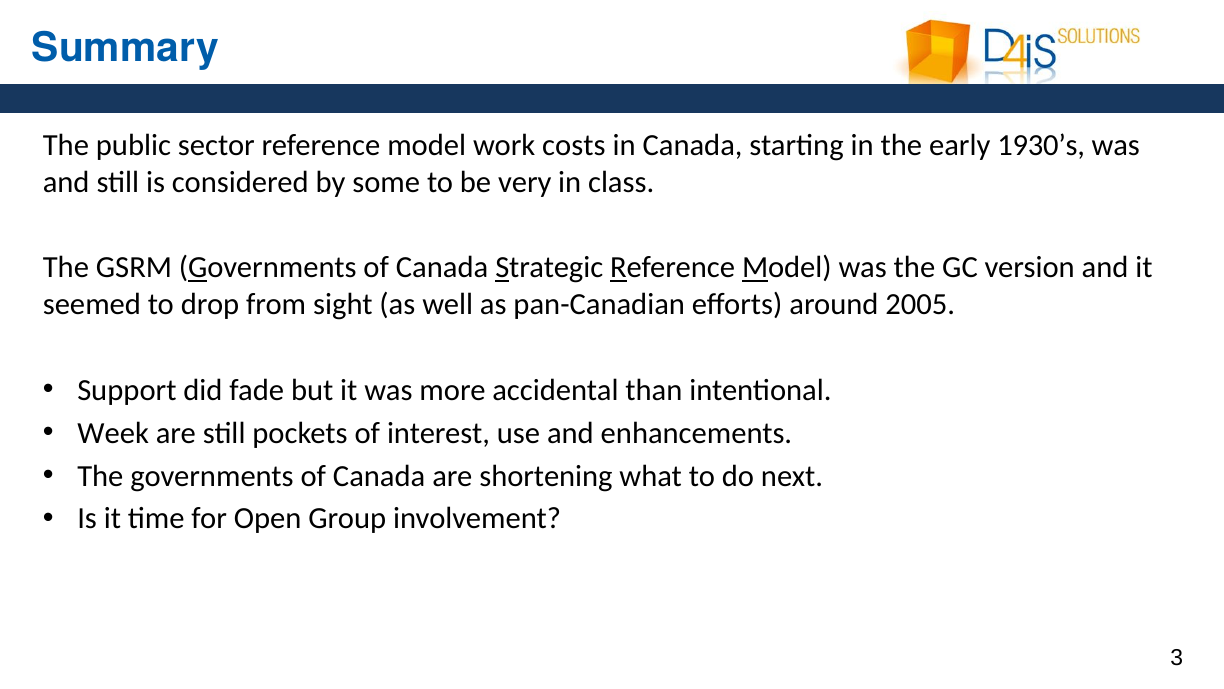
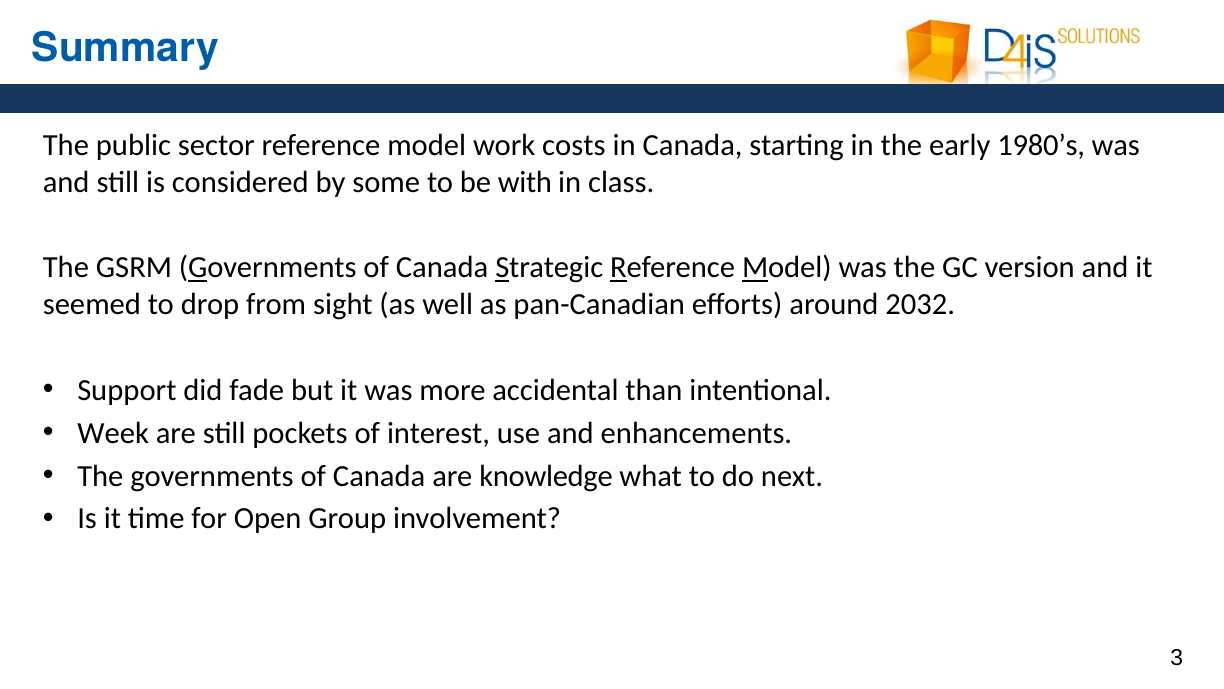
1930’s: 1930’s -> 1980’s
very: very -> with
2005: 2005 -> 2032
shortening: shortening -> knowledge
